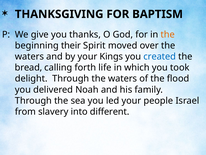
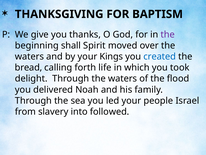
the at (168, 34) colour: orange -> purple
their: their -> shall
different: different -> followed
